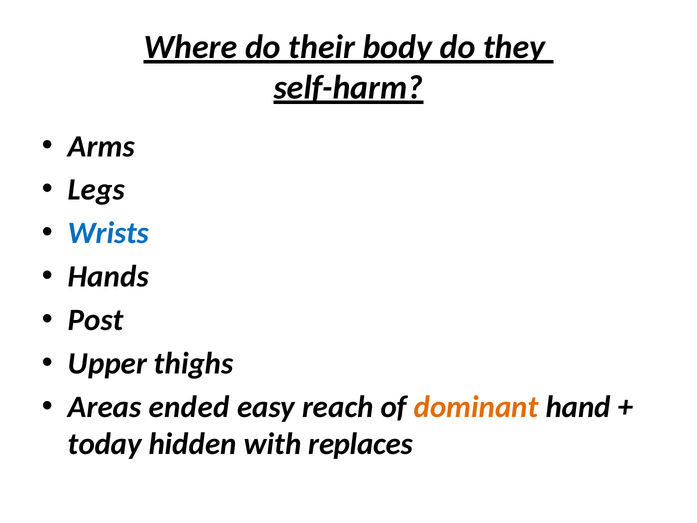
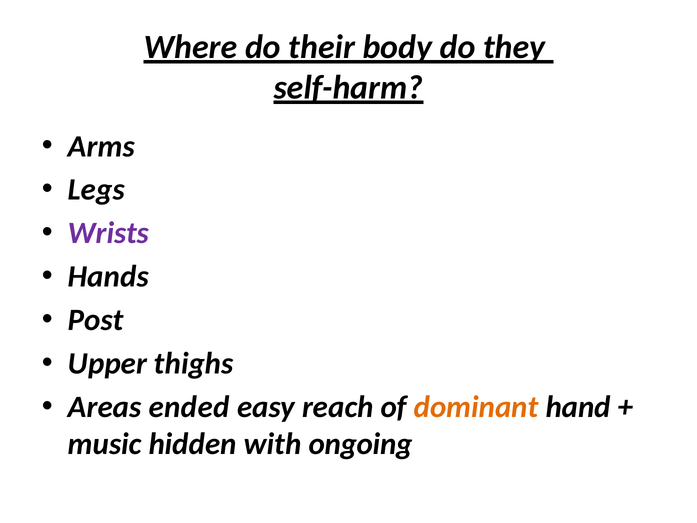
Wrists colour: blue -> purple
today: today -> music
replaces: replaces -> ongoing
